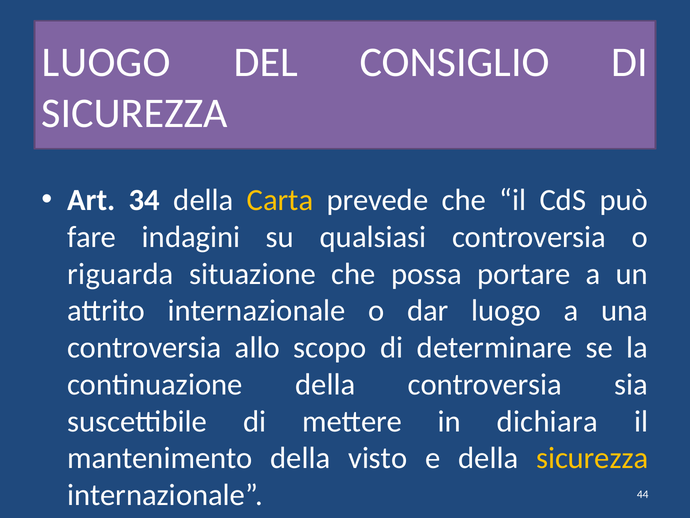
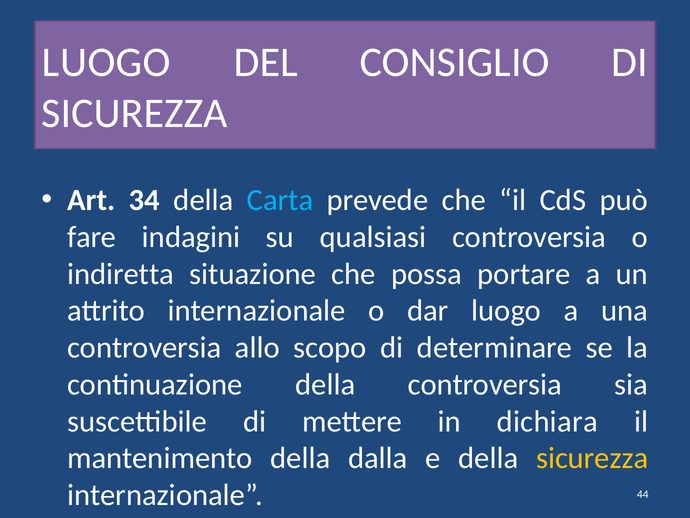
Carta colour: yellow -> light blue
riguarda: riguarda -> indiretta
visto: visto -> dalla
